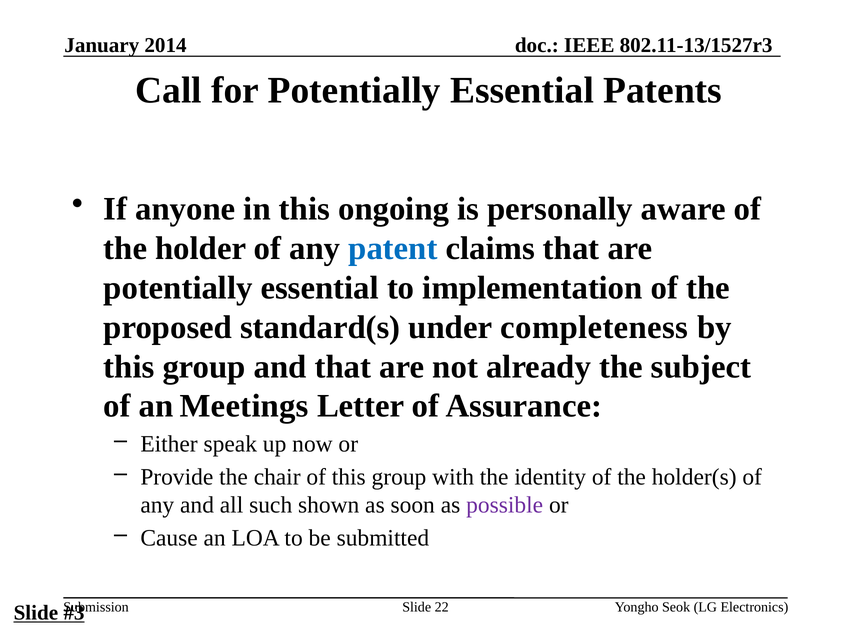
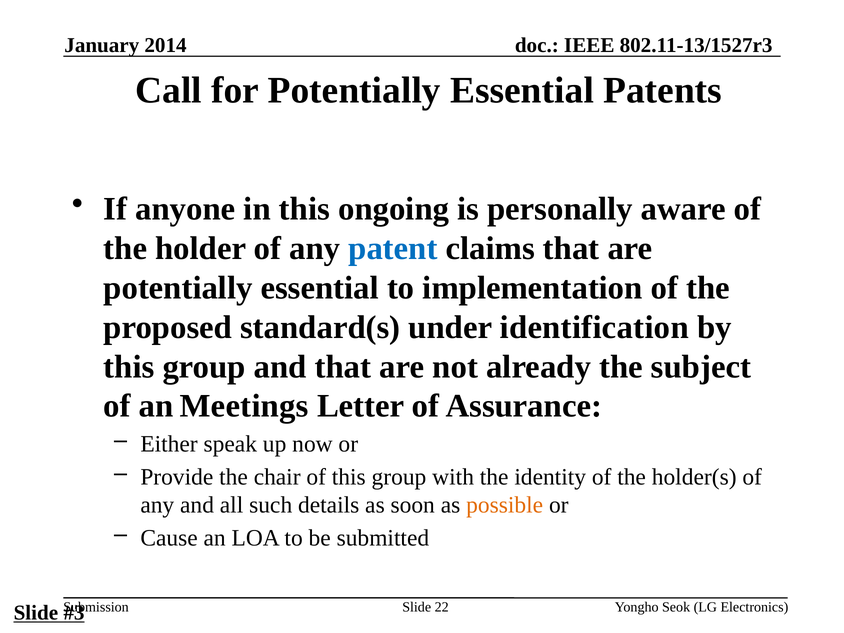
completeness: completeness -> identification
shown: shown -> details
possible colour: purple -> orange
